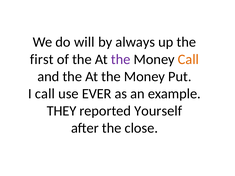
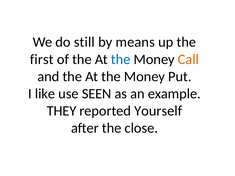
will: will -> still
always: always -> means
the at (121, 59) colour: purple -> blue
I call: call -> like
EVER: EVER -> SEEN
